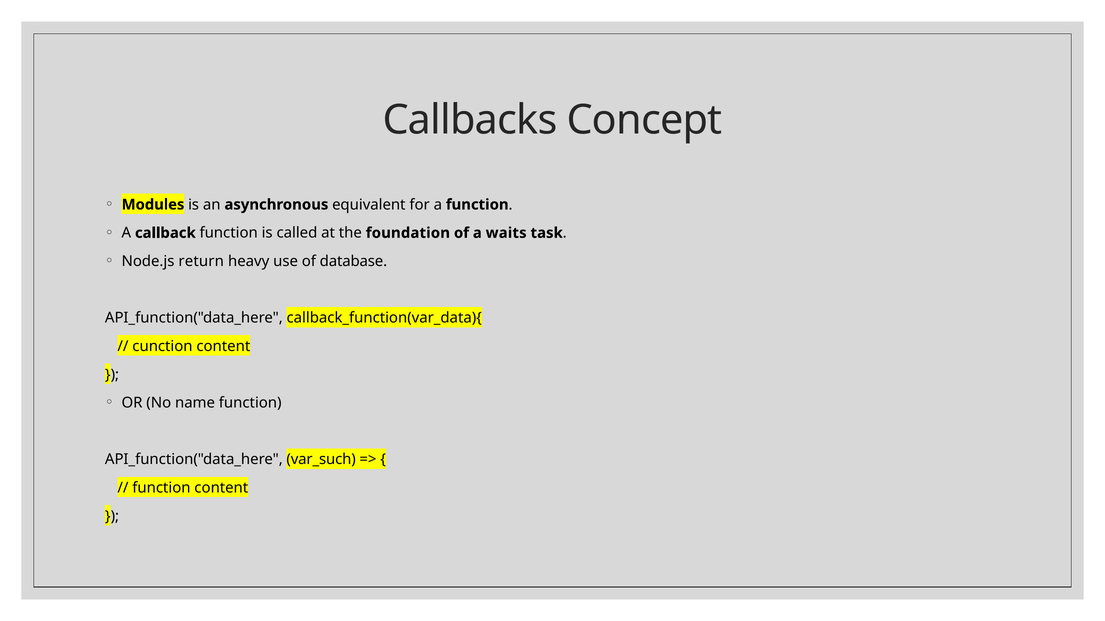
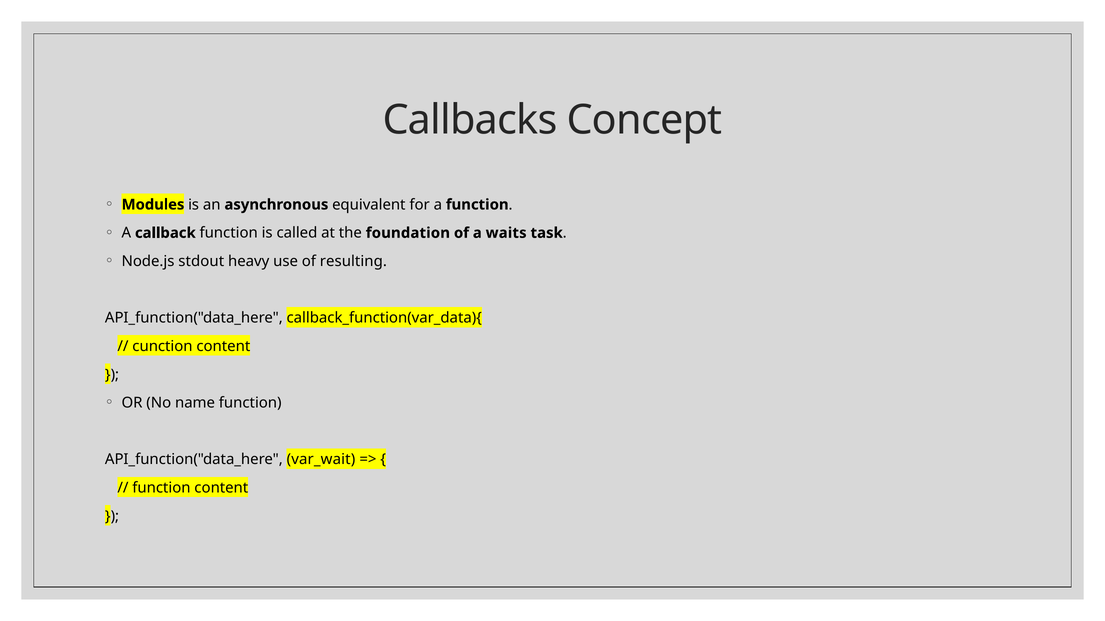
return: return -> stdout
database: database -> resulting
var_such: var_such -> var_wait
